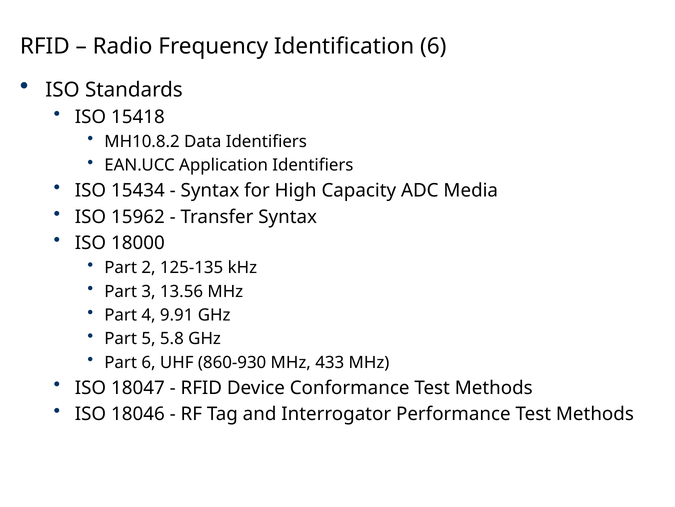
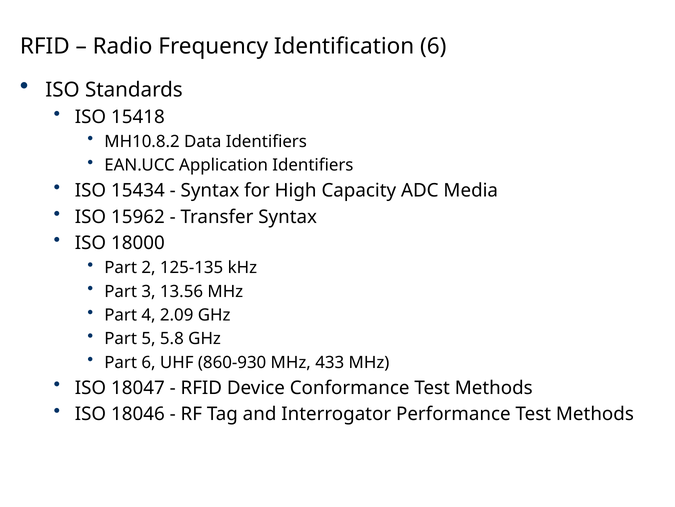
9.91: 9.91 -> 2.09
